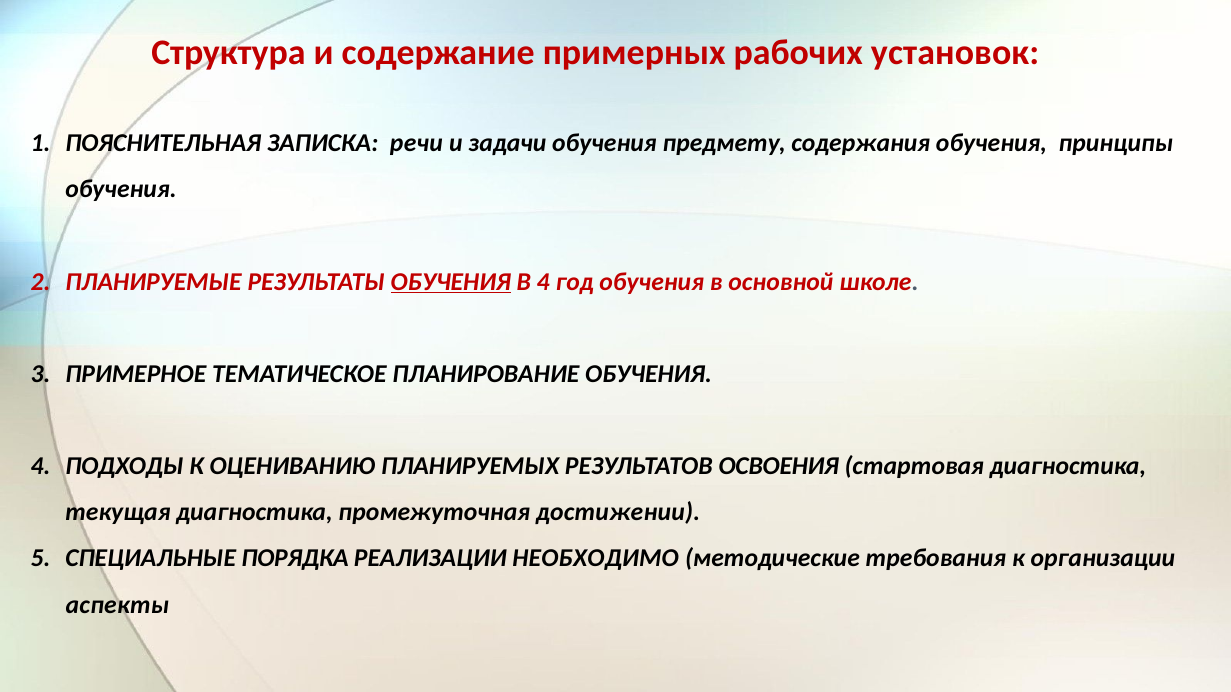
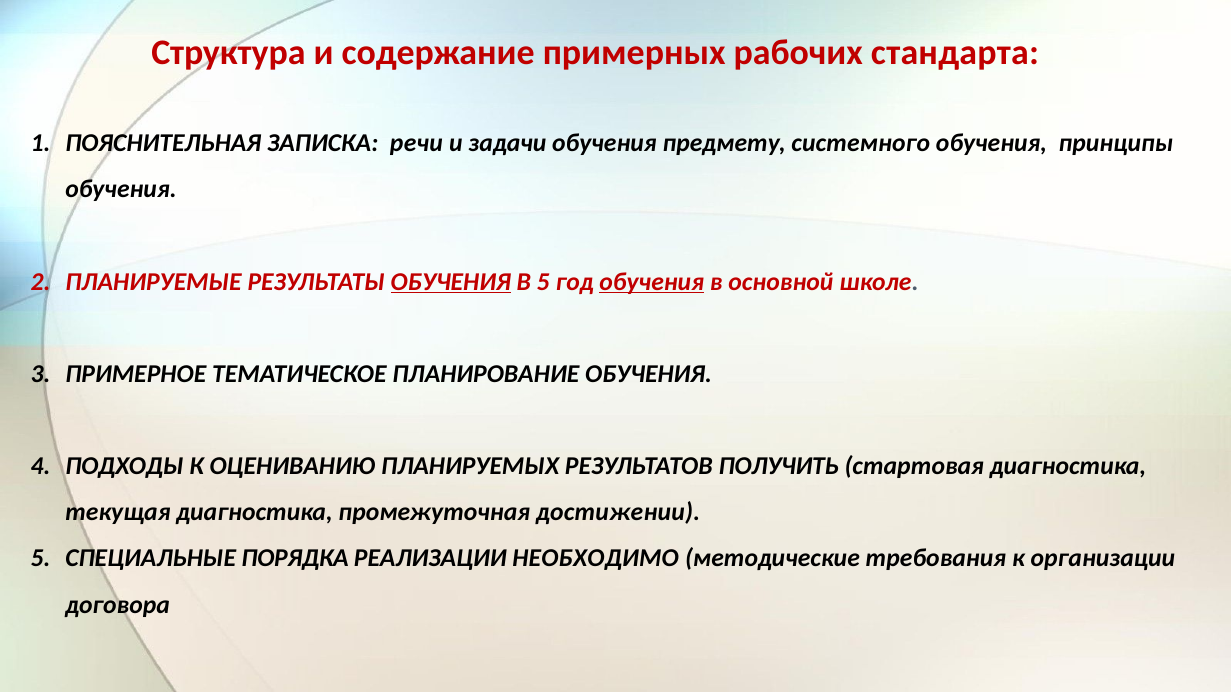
установок: установок -> стандарта
содержания: содержания -> системного
В 4: 4 -> 5
обучения at (652, 282) underline: none -> present
ОСВОЕНИЯ: ОСВОЕНИЯ -> ПОЛУЧИТЬ
аспекты: аспекты -> договора
